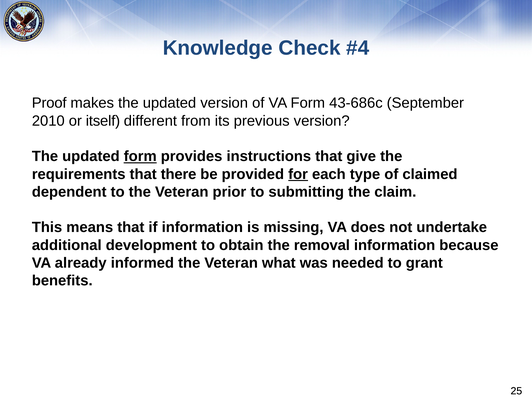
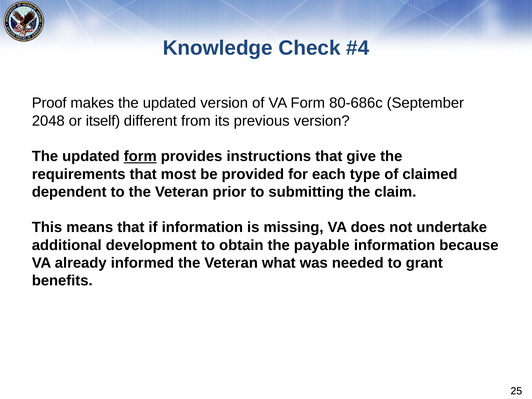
43-686c: 43-686c -> 80-686c
2010: 2010 -> 2048
there: there -> most
for underline: present -> none
removal: removal -> payable
